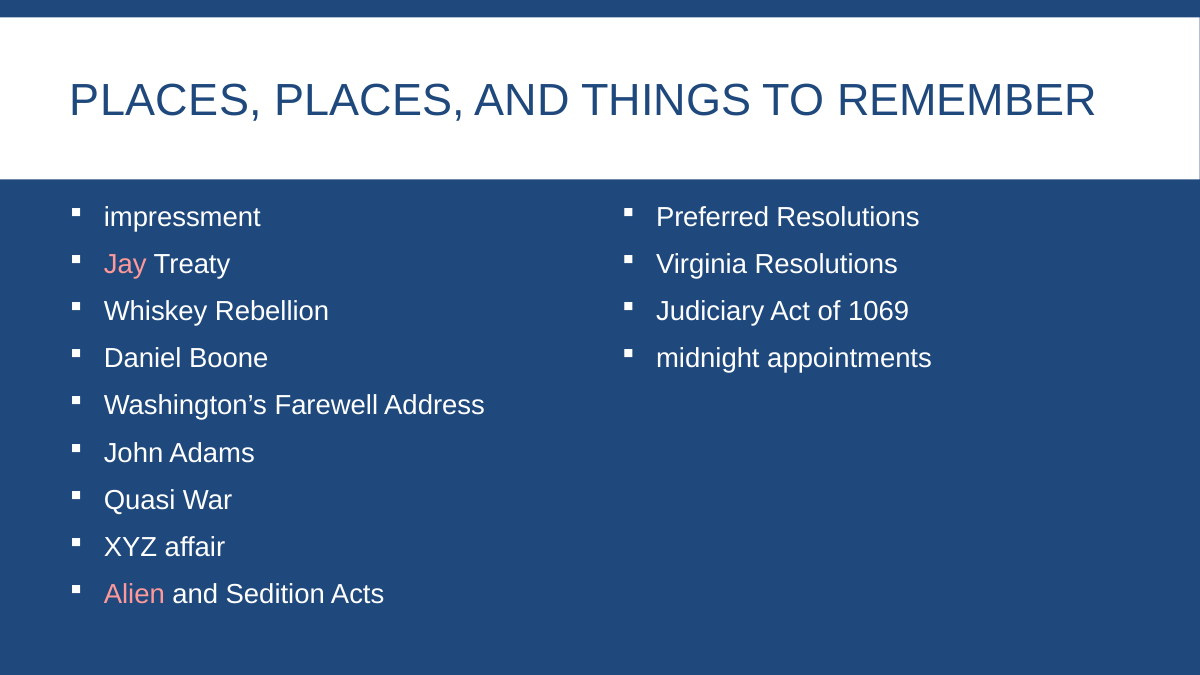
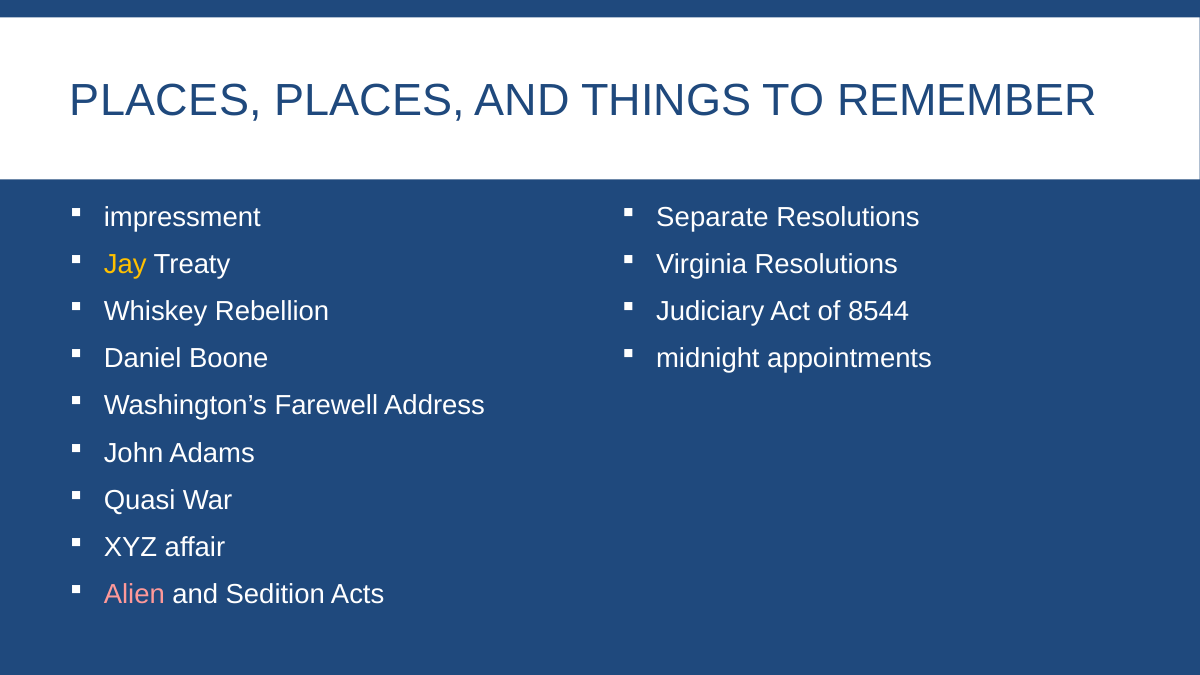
Preferred: Preferred -> Separate
Jay colour: pink -> yellow
1069: 1069 -> 8544
